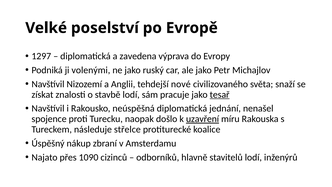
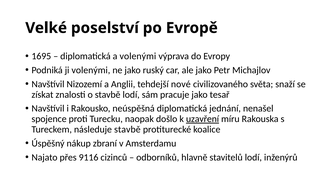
1297: 1297 -> 1695
a zavedena: zavedena -> volenými
tesař underline: present -> none
následuje střelce: střelce -> stavbě
1090: 1090 -> 9116
